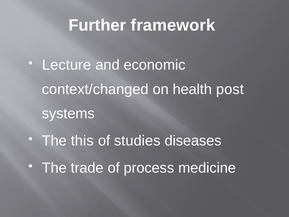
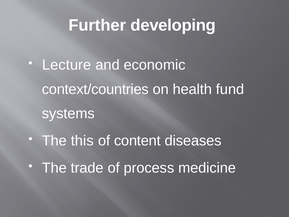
framework: framework -> developing
context/changed: context/changed -> context/countries
post: post -> fund
studies: studies -> content
